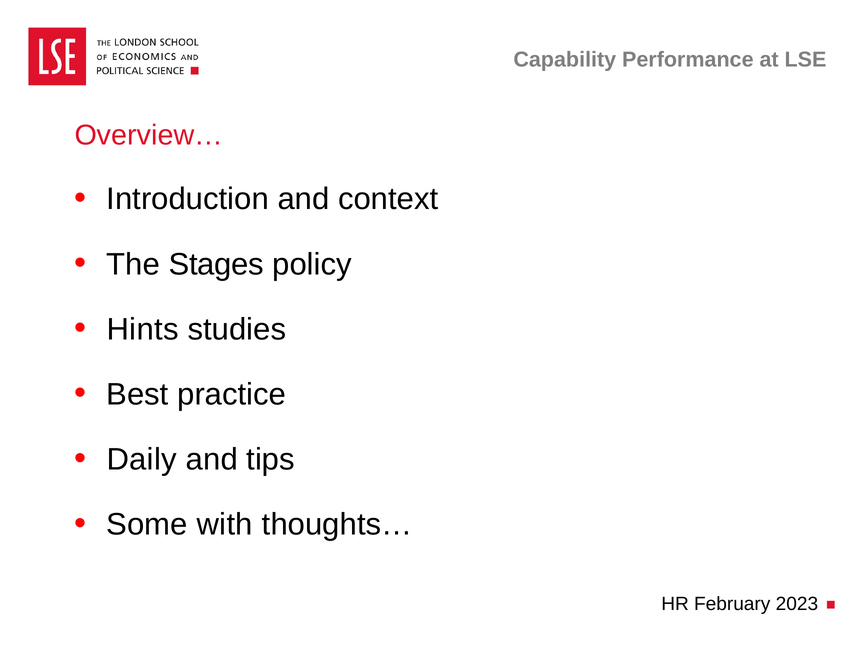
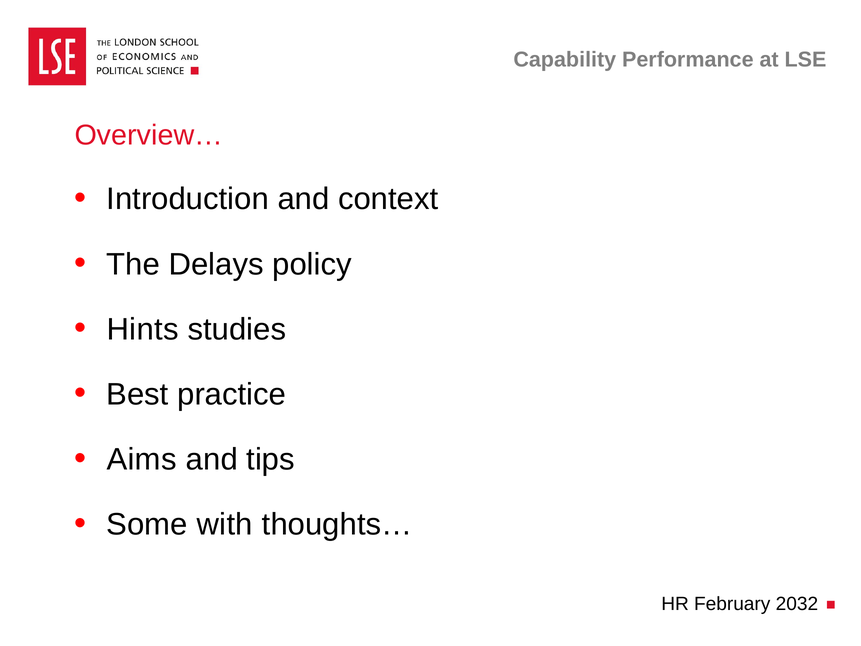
Stages: Stages -> Delays
Daily: Daily -> Aims
2023: 2023 -> 2032
